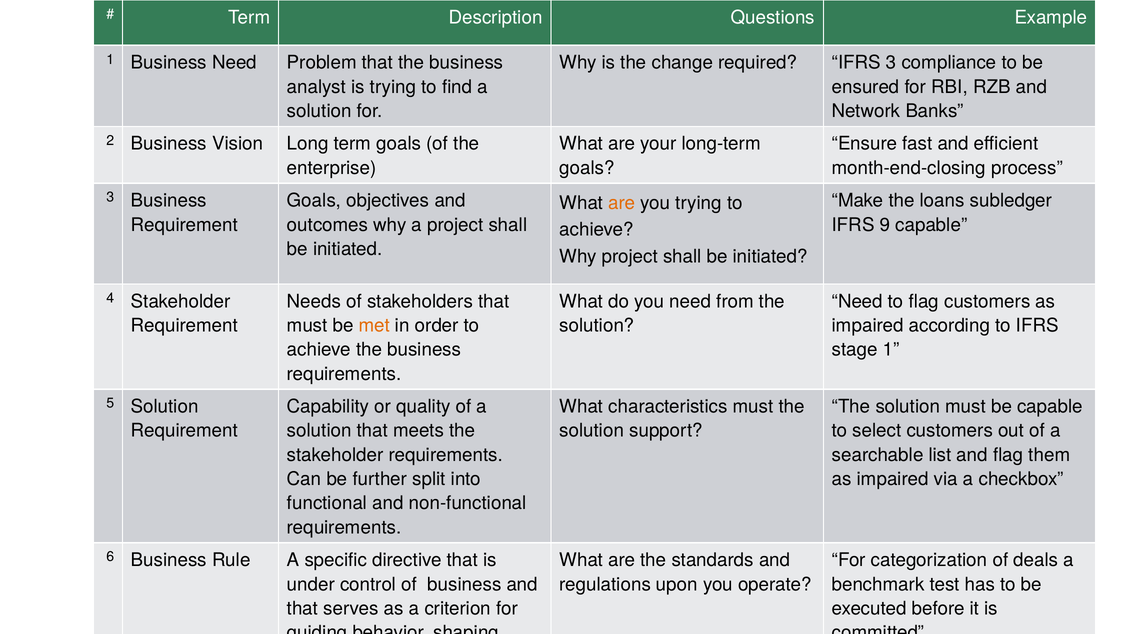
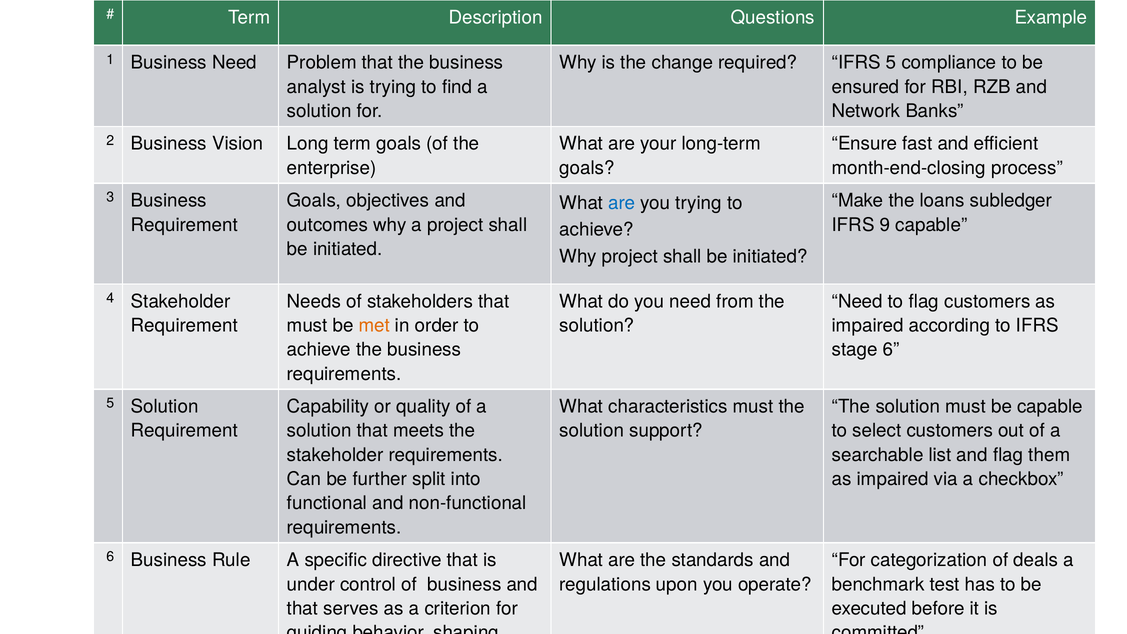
IFRS 3: 3 -> 5
are at (622, 203) colour: orange -> blue
stage 1: 1 -> 6
